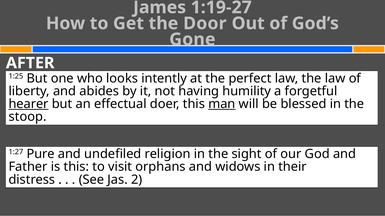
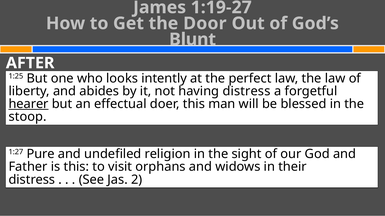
Gone: Gone -> Blunt
having humility: humility -> distress
man underline: present -> none
